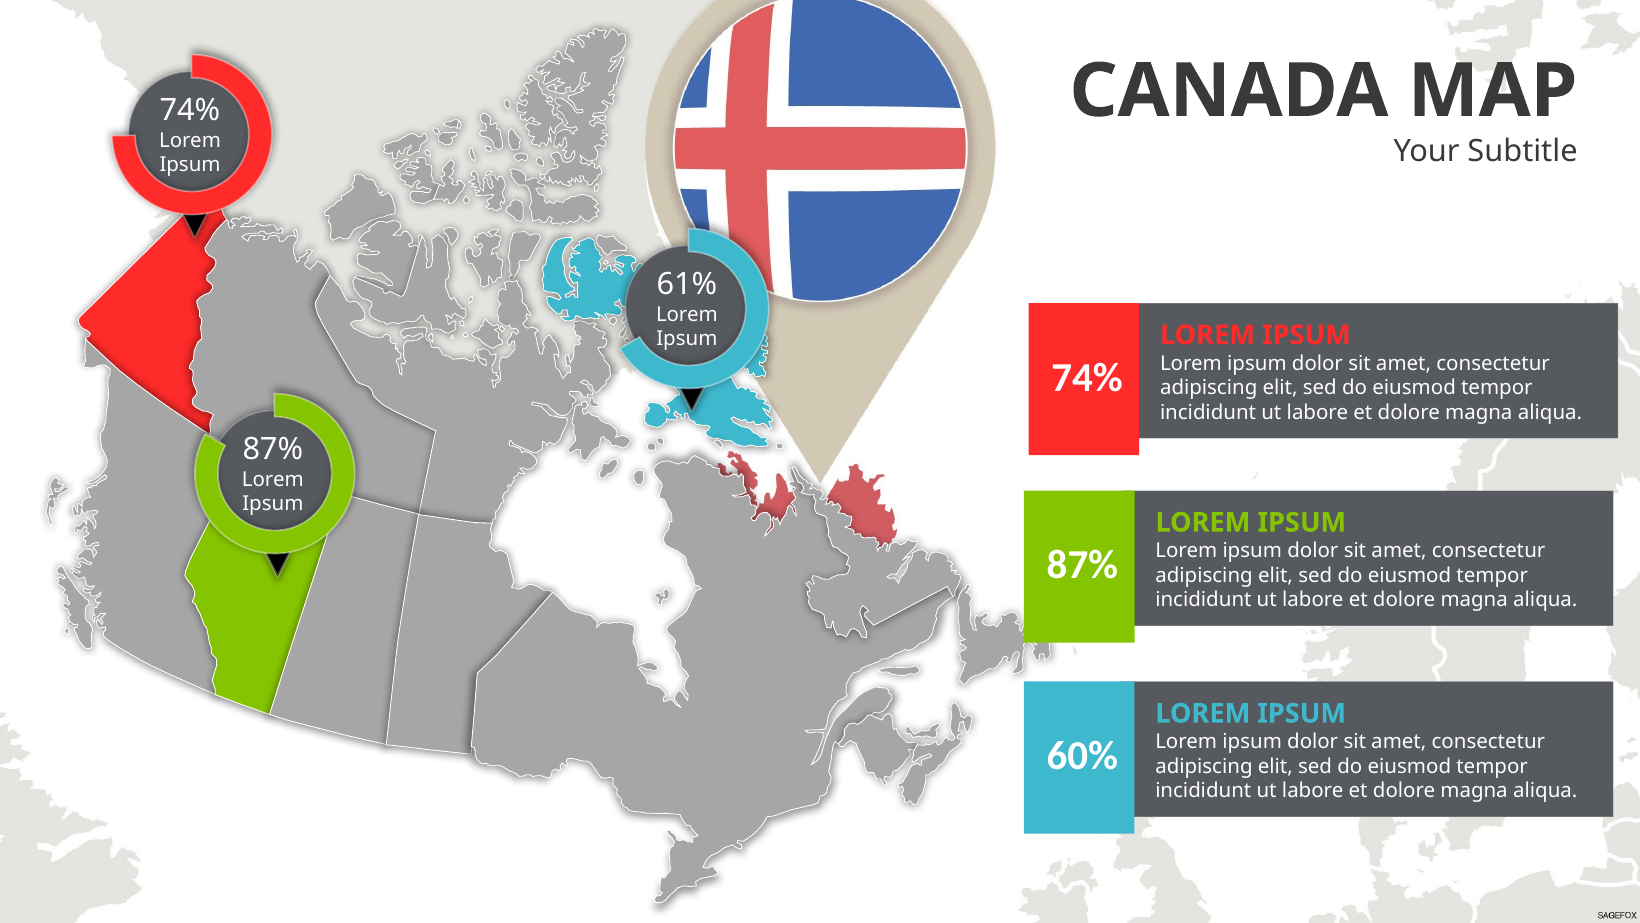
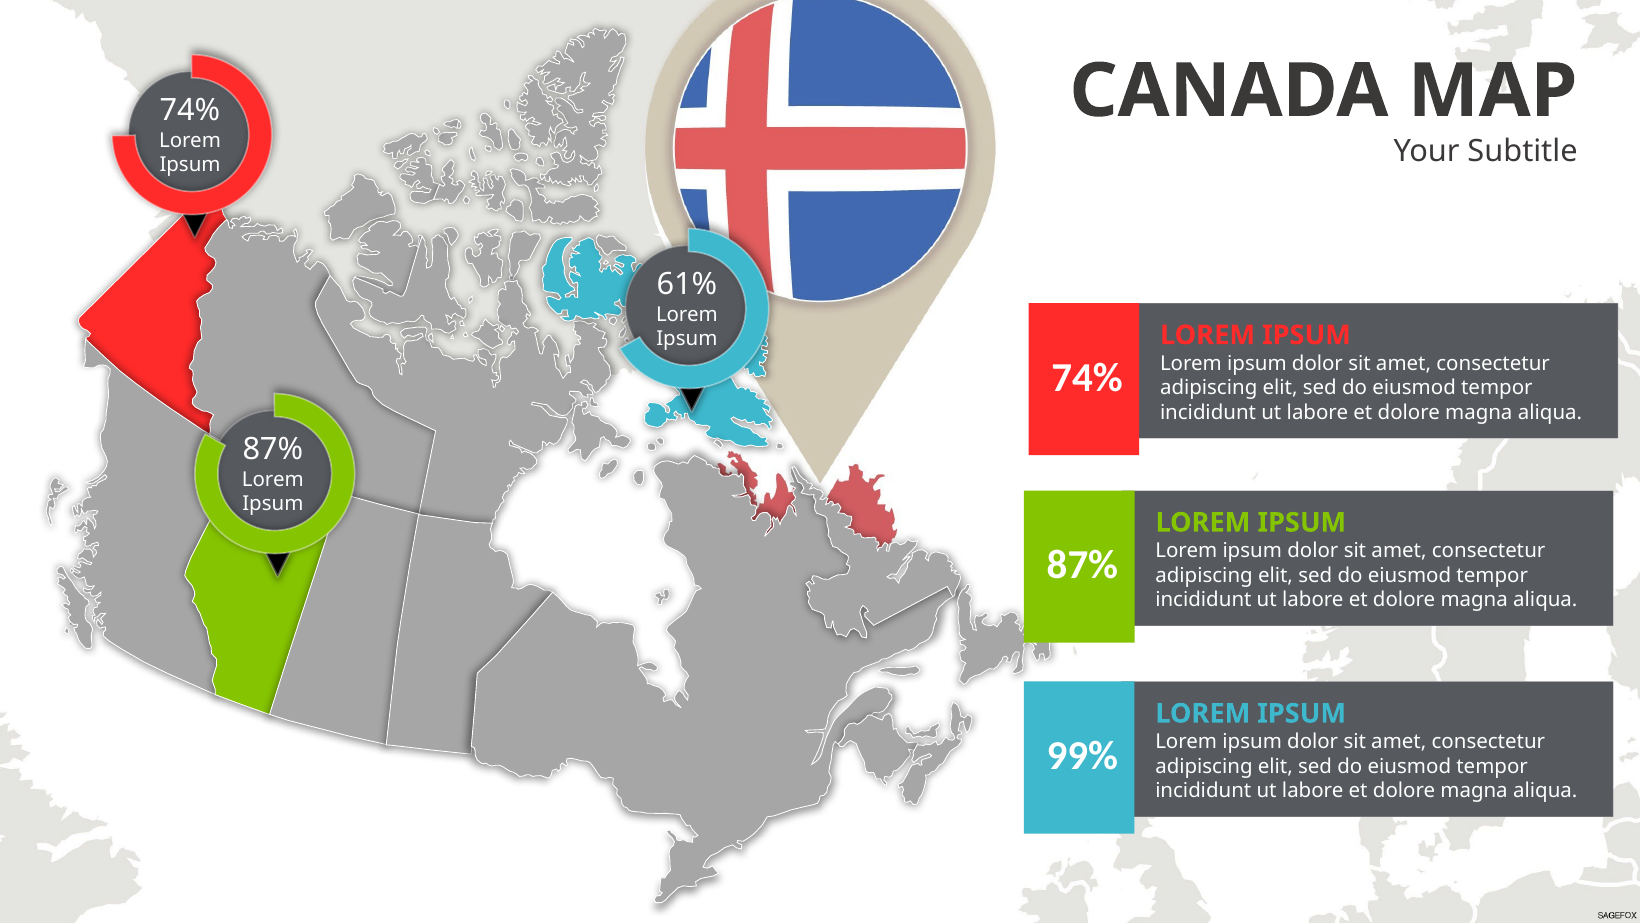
60%: 60% -> 99%
